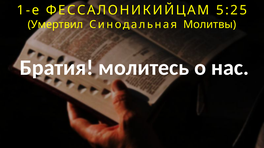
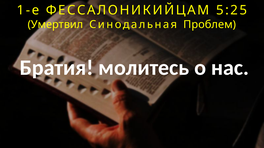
Молитвы: Молитвы -> Проблем
